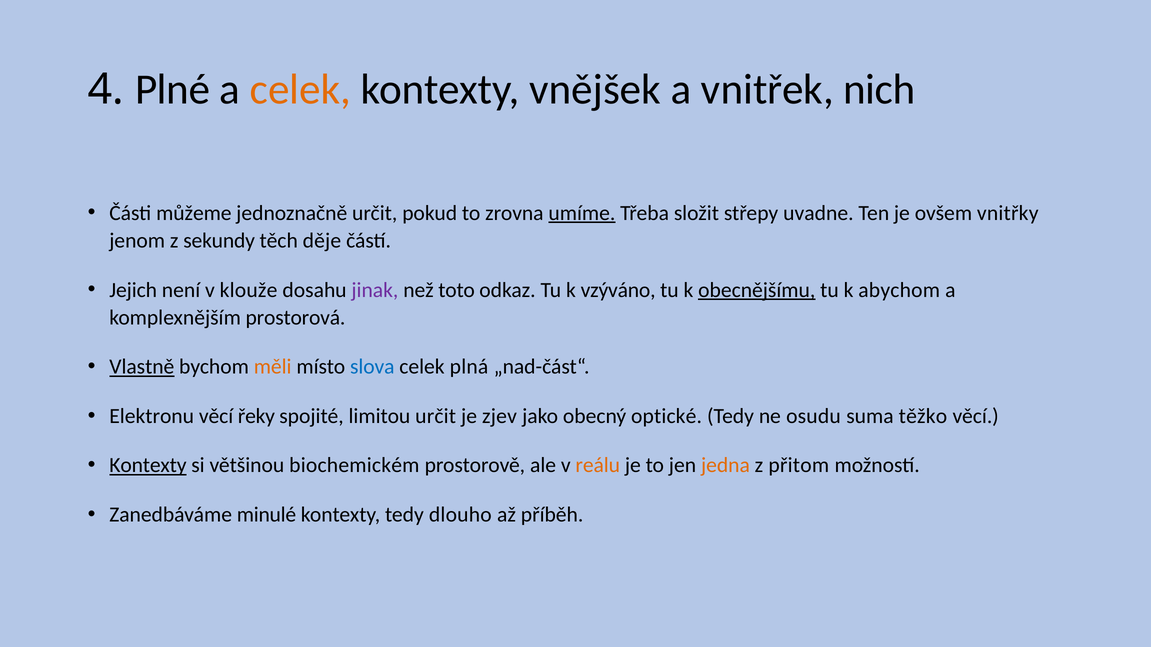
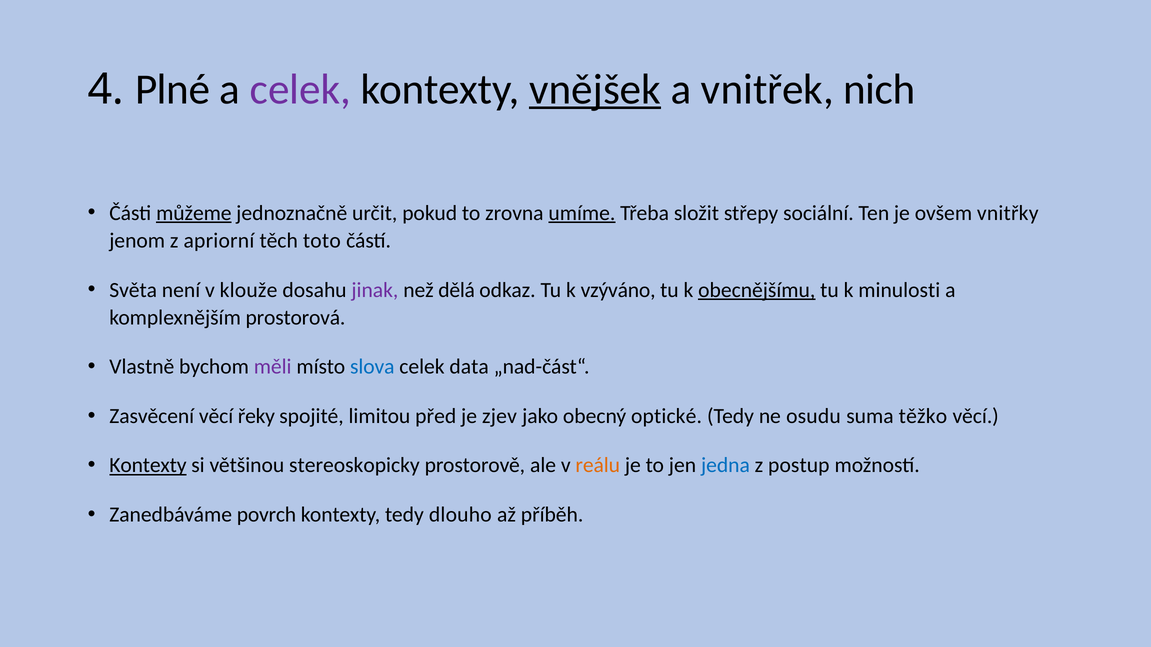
celek at (300, 89) colour: orange -> purple
vnějšek underline: none -> present
můžeme underline: none -> present
uvadne: uvadne -> sociální
sekundy: sekundy -> apriorní
děje: děje -> toto
Jejich: Jejich -> Světa
toto: toto -> dělá
abychom: abychom -> minulosti
Vlastně underline: present -> none
měli colour: orange -> purple
plná: plná -> data
Elektronu: Elektronu -> Zasvěcení
limitou určit: určit -> před
biochemickém: biochemickém -> stereoskopicky
jedna colour: orange -> blue
přitom: přitom -> postup
minulé: minulé -> povrch
